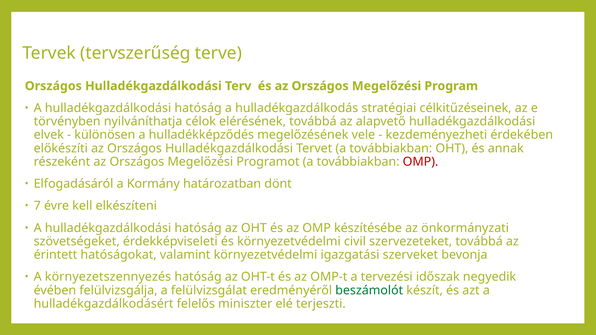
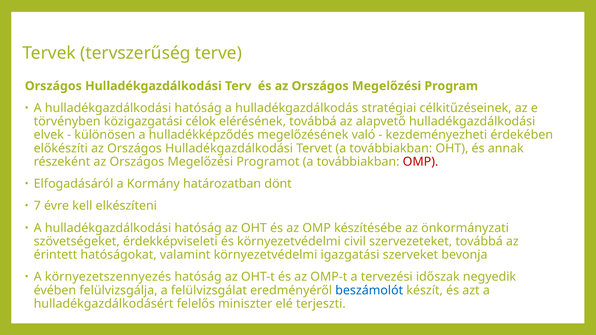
nyilváníthatja: nyilváníthatja -> közigazgatási
vele: vele -> való
beszámolót colour: green -> blue
